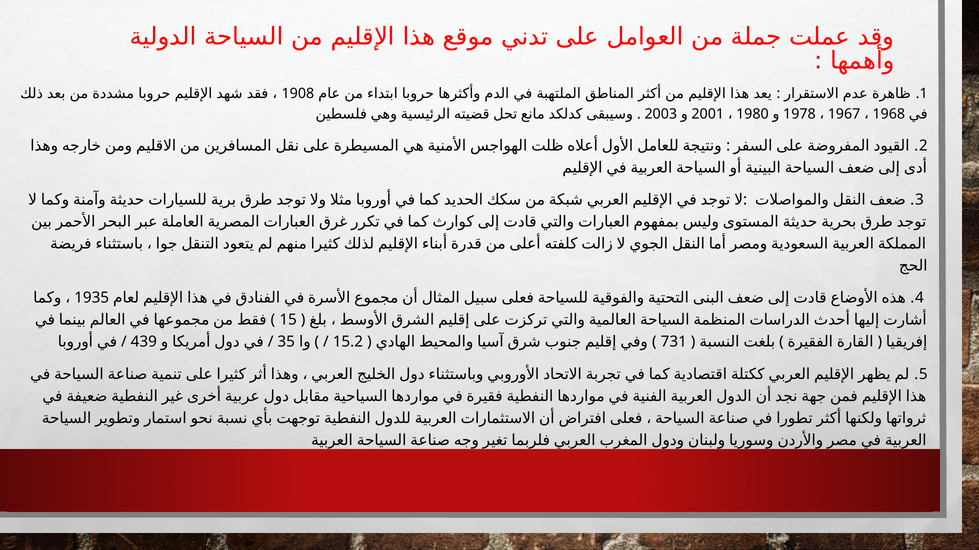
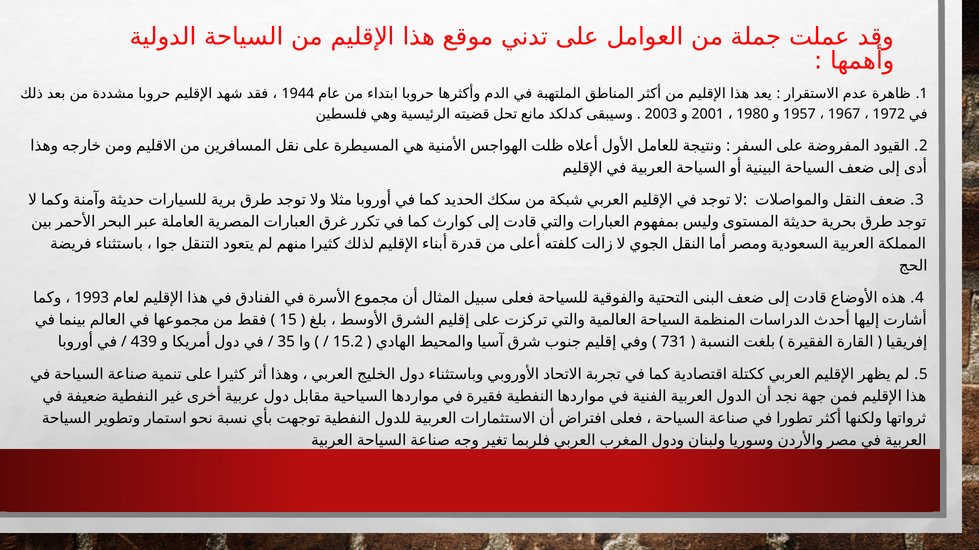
1908: 1908 -> 1944
1978: 1978 -> 1957
1968: 1968 -> 1972
1935: 1935 -> 1993
